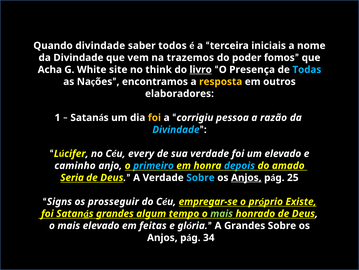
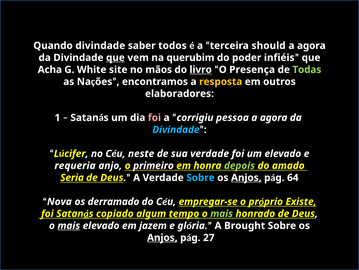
iniciais: iniciais -> should
nome at (311, 46): nome -> agora
que at (115, 57) underline: none -> present
trazemos: trazemos -> querubim
fomos: fomos -> infiéis
think: think -> mãos
Todas colour: light blue -> light green
foi at (154, 117) colour: yellow -> pink
pessoa a razão: razão -> agora
every: every -> neste
caminho: caminho -> requeria
primeiro colour: light blue -> white
depois colour: light blue -> light green
25: 25 -> 64
Signs: Signs -> Nova
prosseguir: prosseguir -> derramado
grandes at (115, 213): grandes -> copiado
mais at (69, 225) underline: none -> present
feitas: feitas -> jazem
A Grandes: Grandes -> Brought
Anjos at (162, 237) underline: none -> present
34: 34 -> 27
